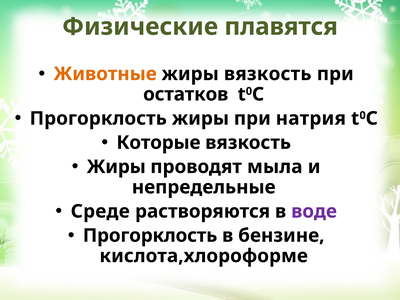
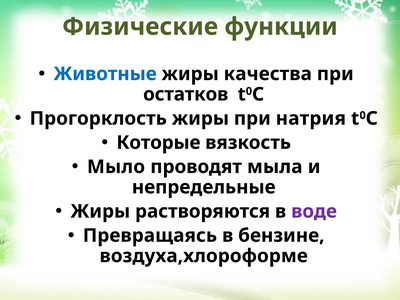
плавятся: плавятся -> функции
Животные colour: orange -> blue
жиры вязкость: вязкость -> качества
Жиры at (116, 167): Жиры -> Мыло
Среде at (100, 211): Среде -> Жиры
Прогорклость at (150, 236): Прогорклость -> Превращаясь
кислота,хлороформе: кислота,хлороформе -> воздуха,хлороформе
